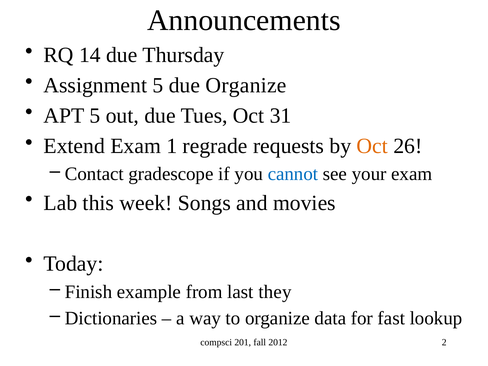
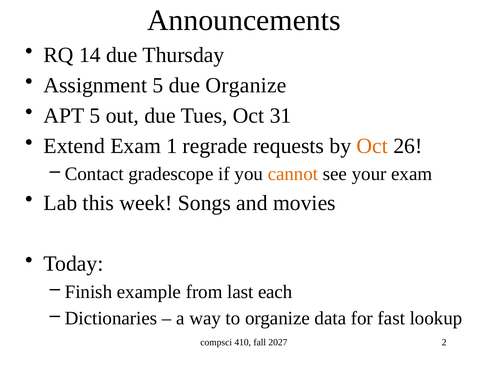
cannot colour: blue -> orange
they: they -> each
201: 201 -> 410
2012: 2012 -> 2027
